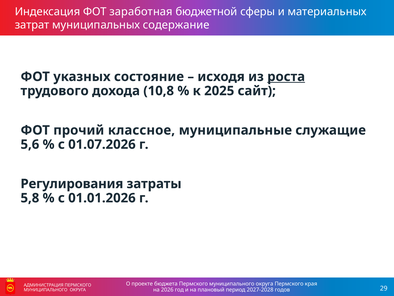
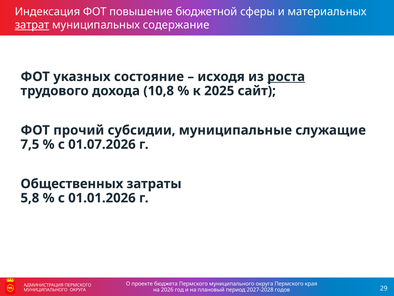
заработная: заработная -> повышение
затрат underline: none -> present
классное: классное -> субсидии
5,6: 5,6 -> 7,5
Регулирования: Регулирования -> Общественных
